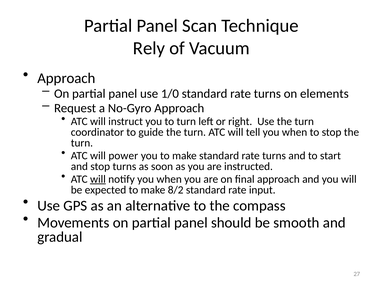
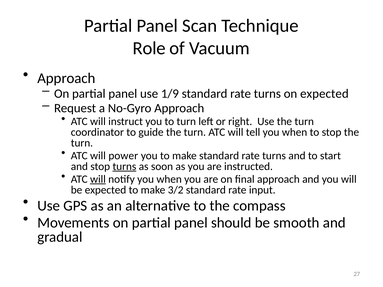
Rely: Rely -> Role
1/0: 1/0 -> 1/9
on elements: elements -> expected
turns at (124, 167) underline: none -> present
8/2: 8/2 -> 3/2
